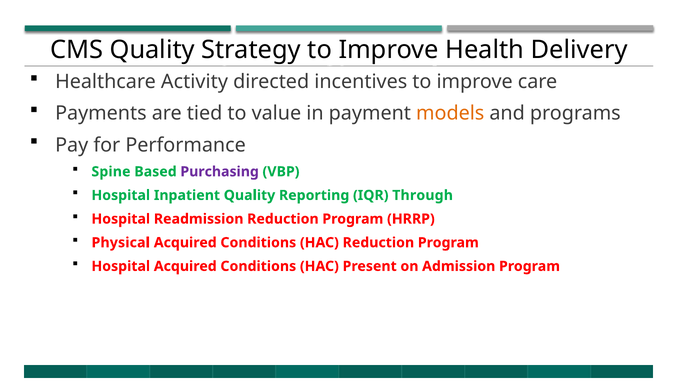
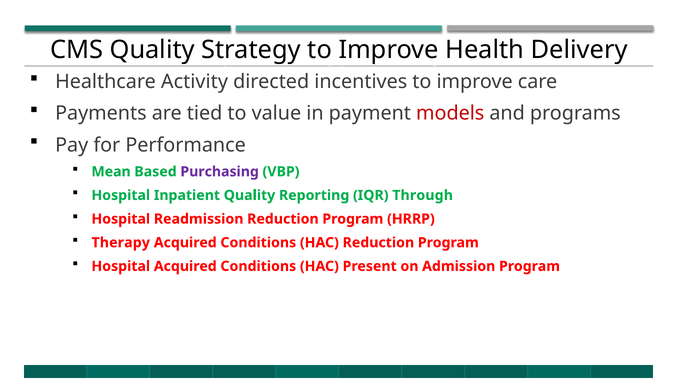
models colour: orange -> red
Spine: Spine -> Mean
Physical: Physical -> Therapy
